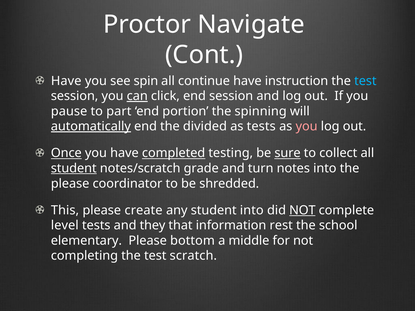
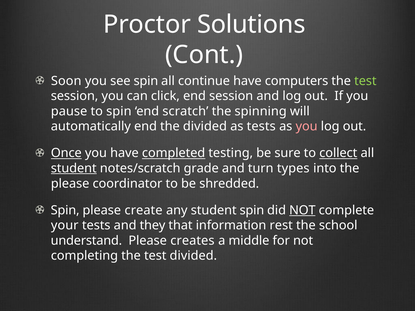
Navigate: Navigate -> Solutions
Have at (66, 81): Have -> Soon
instruction: instruction -> computers
test at (365, 81) colour: light blue -> light green
can underline: present -> none
to part: part -> spin
portion: portion -> scratch
automatically underline: present -> none
sure underline: present -> none
collect underline: none -> present
notes: notes -> types
This at (65, 210): This -> Spin
student into: into -> spin
level: level -> your
elementary: elementary -> understand
bottom: bottom -> creates
test scratch: scratch -> divided
